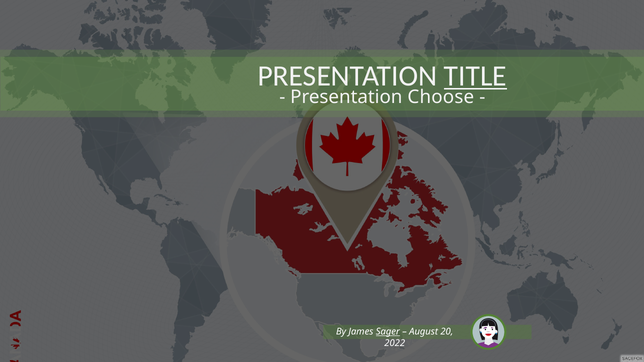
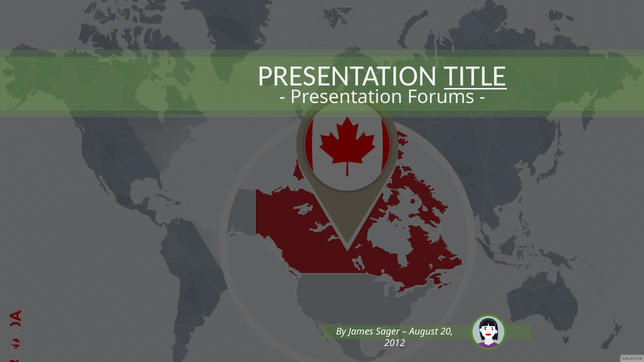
Choose: Choose -> Forums
Sager underline: present -> none
2022: 2022 -> 2012
